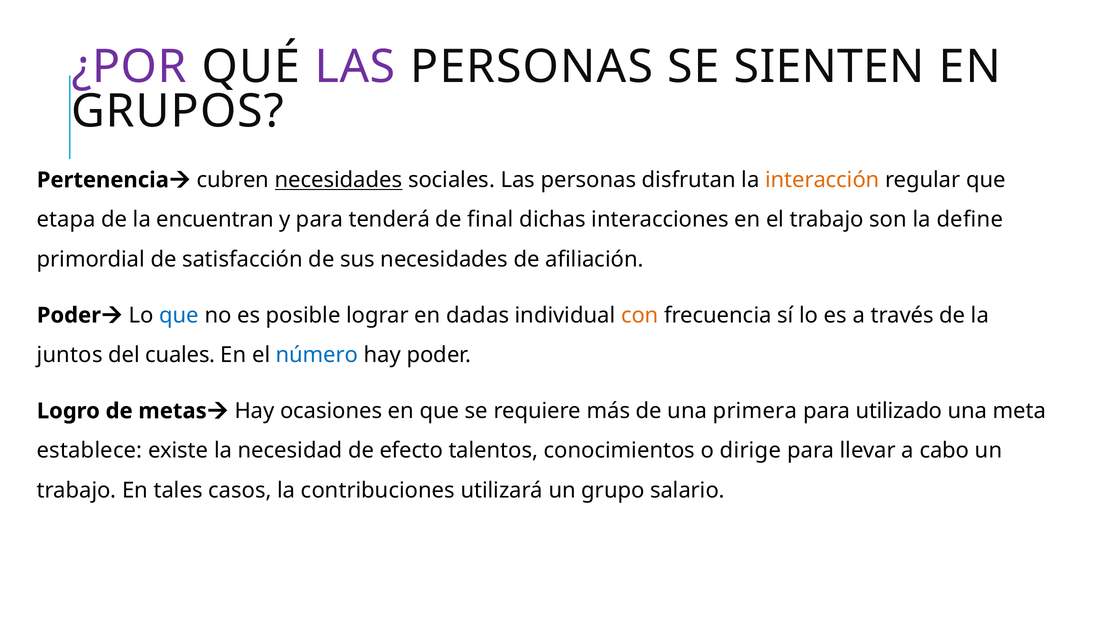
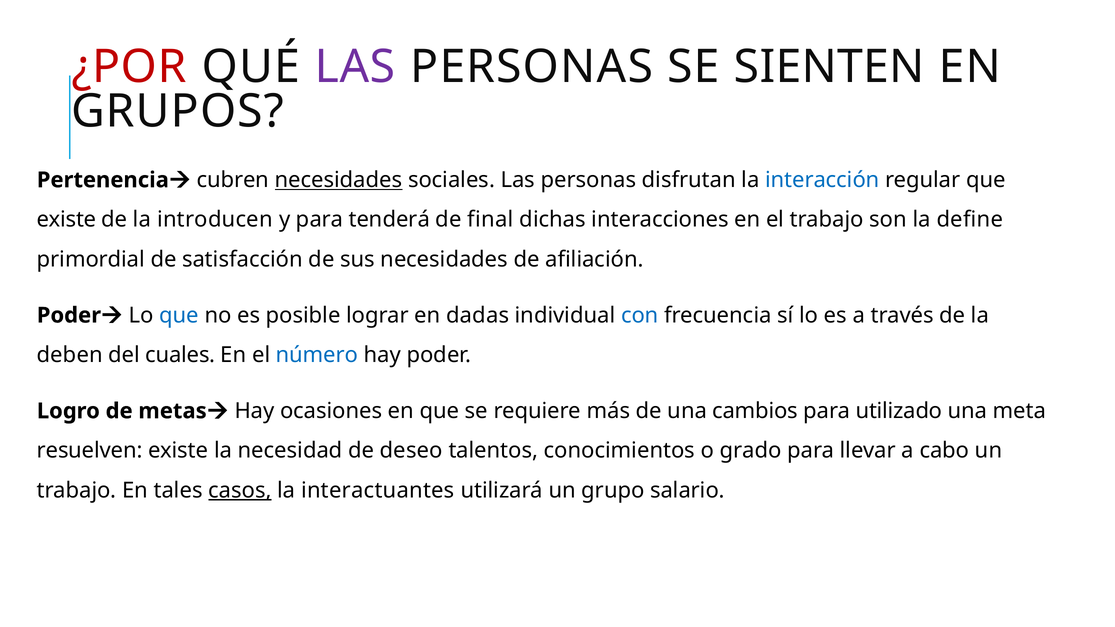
¿POR colour: purple -> red
interacción colour: orange -> blue
etapa at (66, 220): etapa -> existe
encuentran: encuentran -> introducen
con colour: orange -> blue
juntos: juntos -> deben
primera: primera -> cambios
establece: establece -> resuelven
efecto: efecto -> deseo
dirige: dirige -> grado
casos underline: none -> present
contribuciones: contribuciones -> interactuantes
